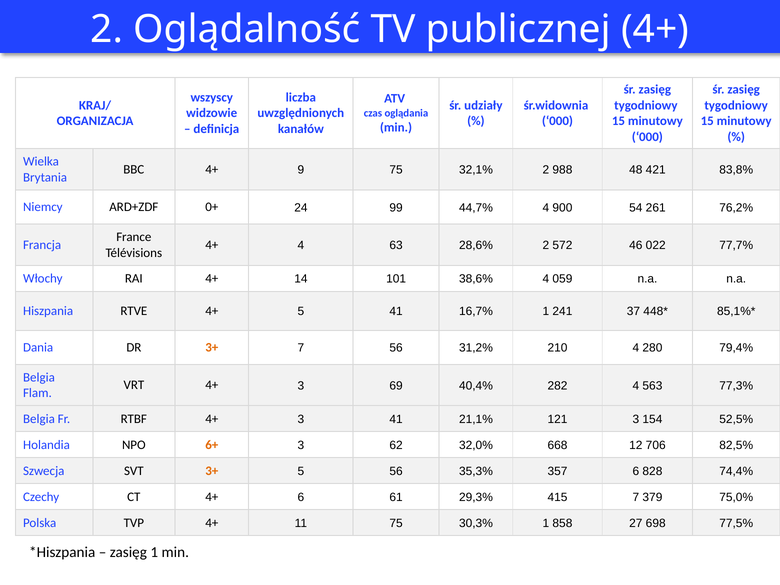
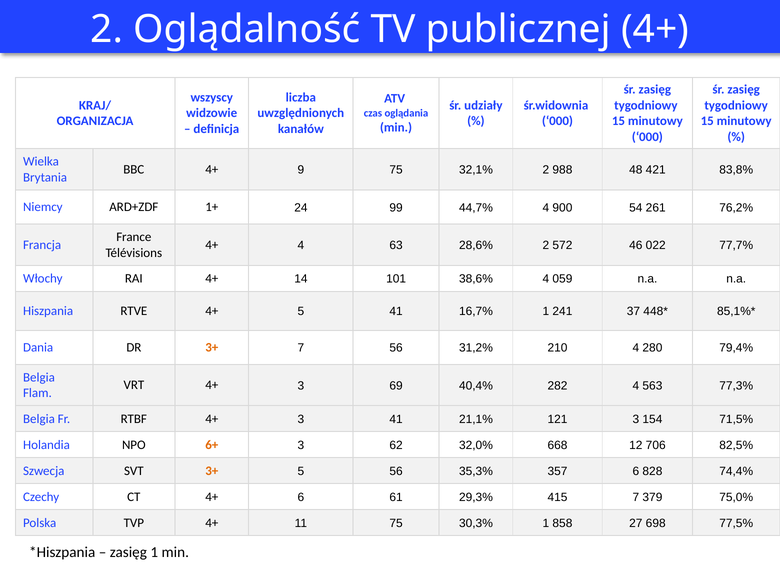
0+: 0+ -> 1+
52,5%: 52,5% -> 71,5%
